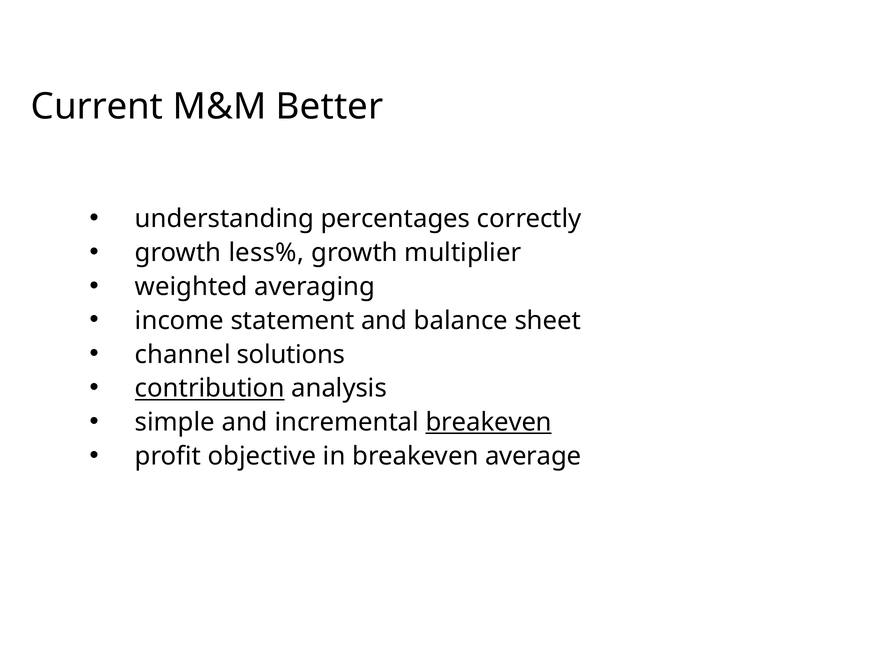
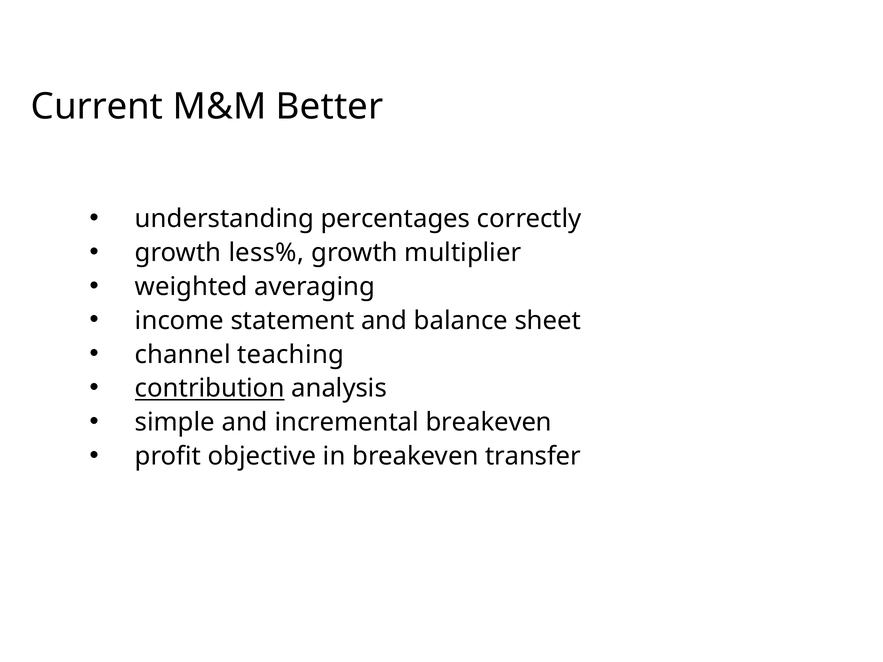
solutions: solutions -> teaching
breakeven at (489, 423) underline: present -> none
average: average -> transfer
